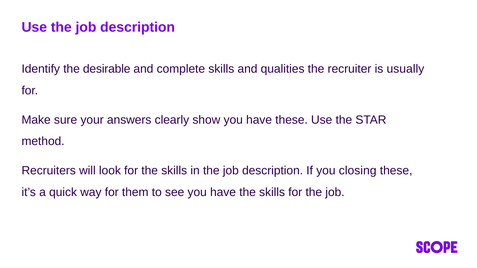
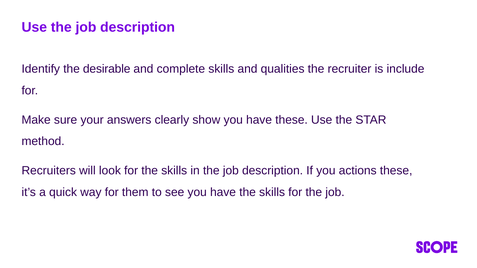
usually: usually -> include
closing: closing -> actions
